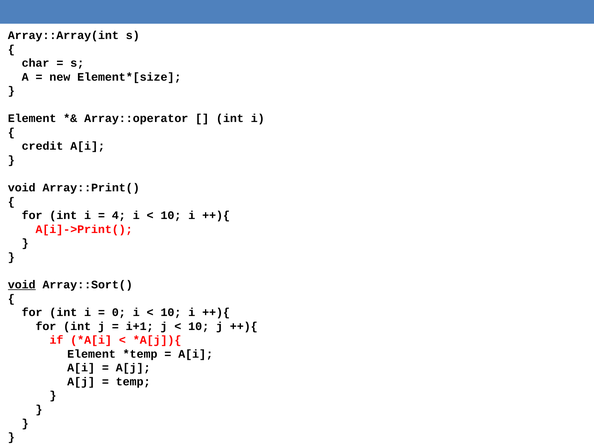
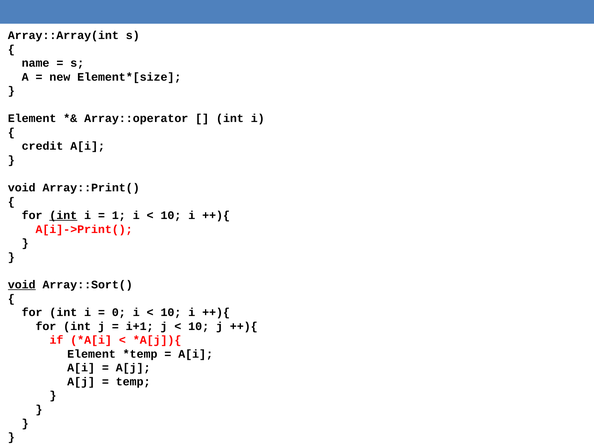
char: char -> name
int at (63, 216) underline: none -> present
4: 4 -> 1
